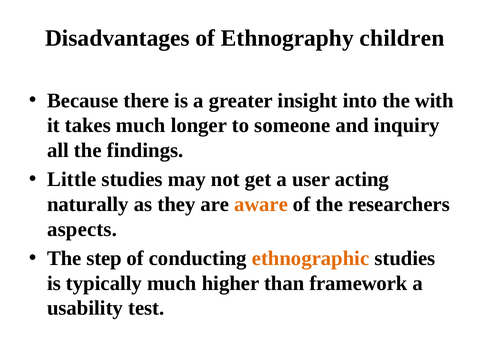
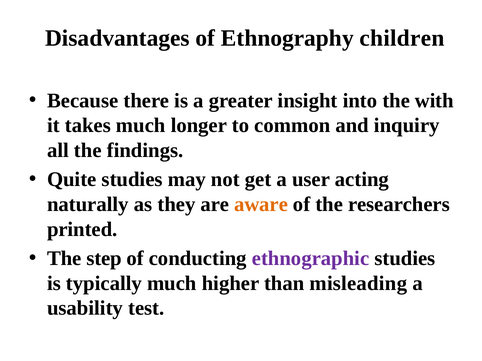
someone: someone -> common
Little: Little -> Quite
aspects: aspects -> printed
ethnographic colour: orange -> purple
framework: framework -> misleading
